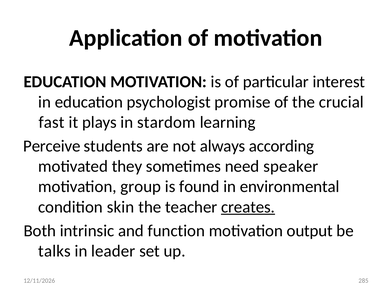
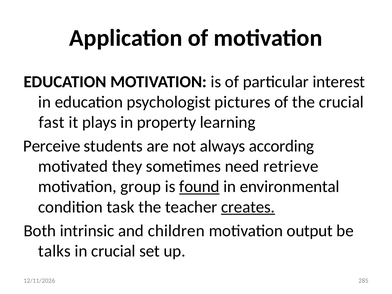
promise: promise -> pictures
stardom: stardom -> property
speaker: speaker -> retrieve
found underline: none -> present
skin: skin -> task
function: function -> children
in leader: leader -> crucial
